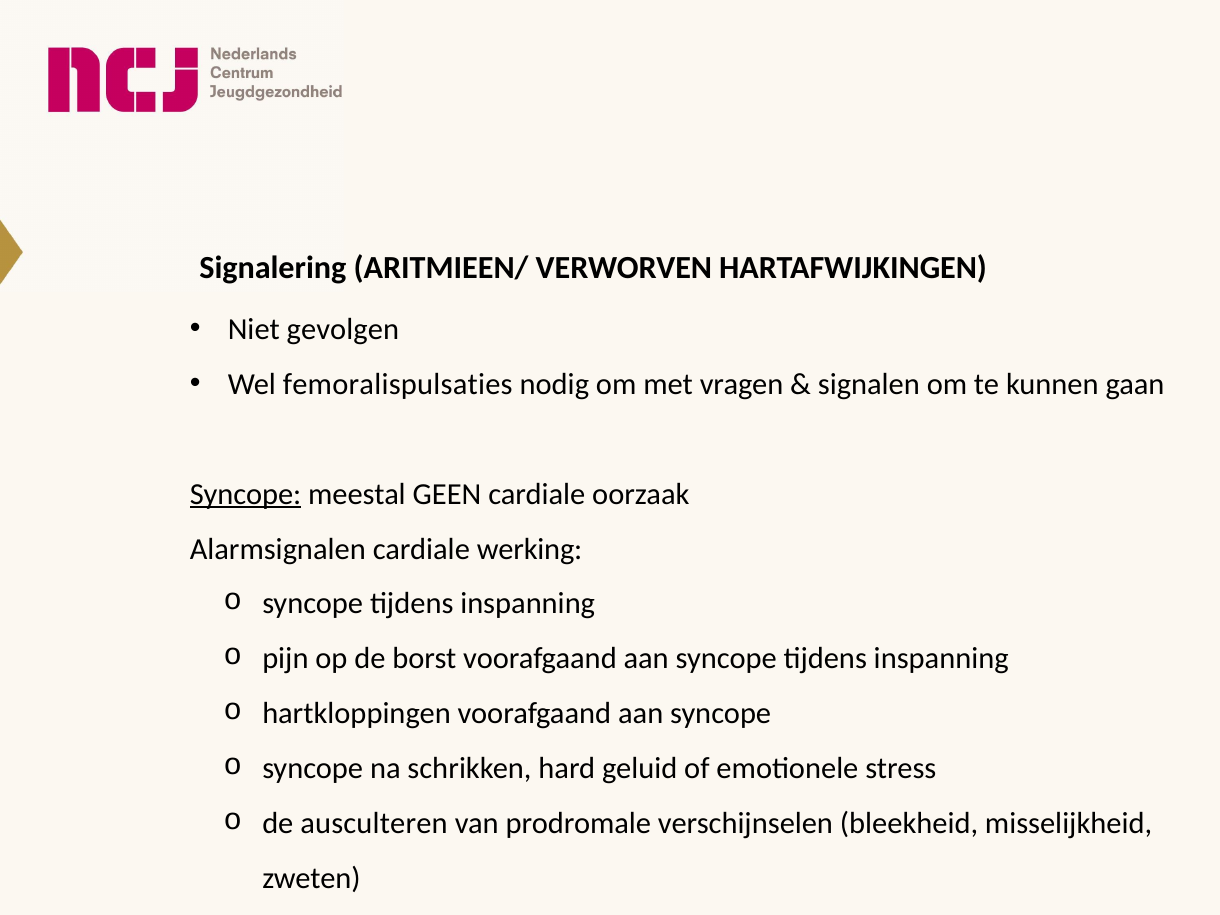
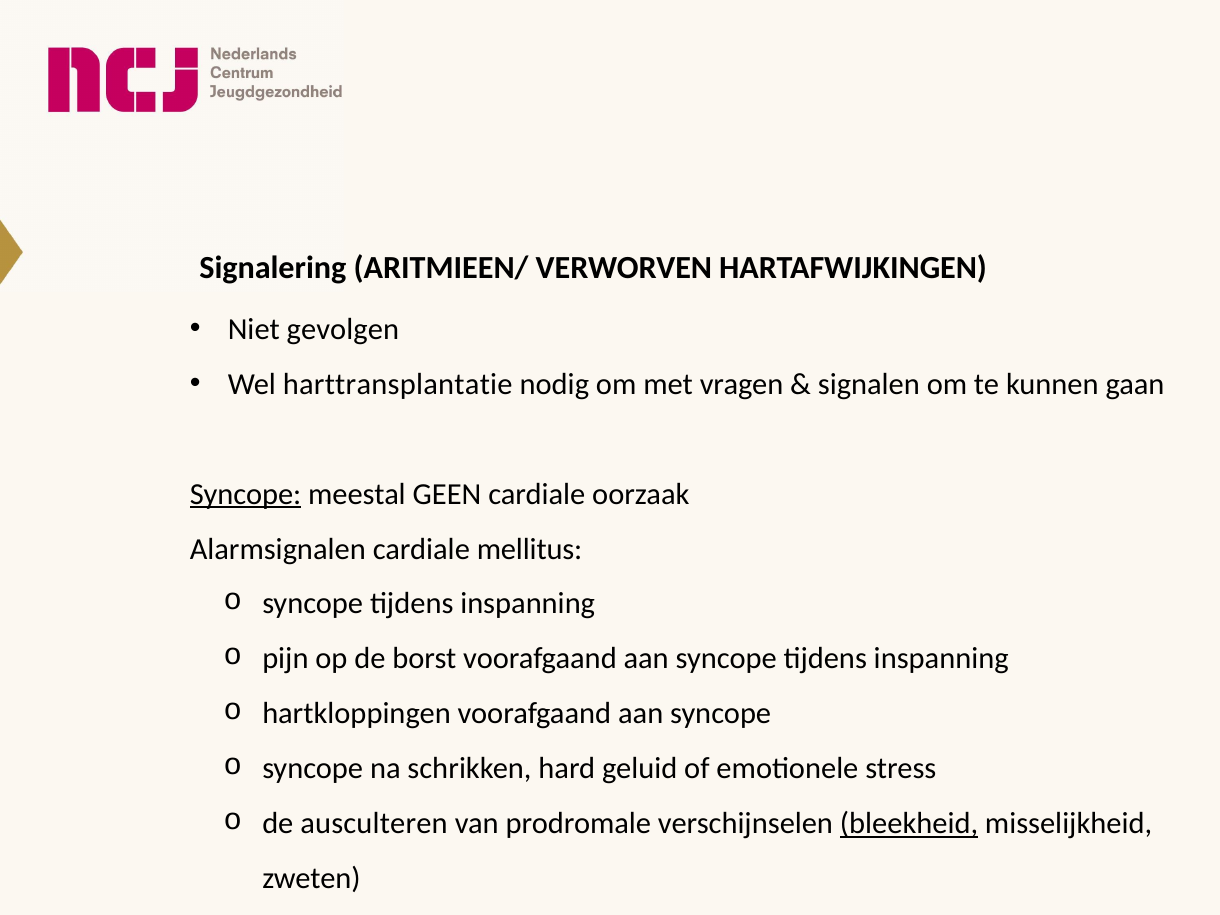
femoralispulsaties: femoralispulsaties -> harttransplantatie
werking: werking -> mellitus
bleekheid underline: none -> present
